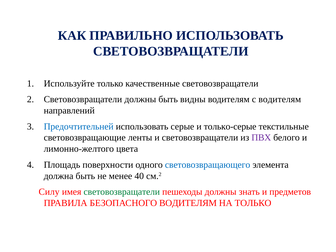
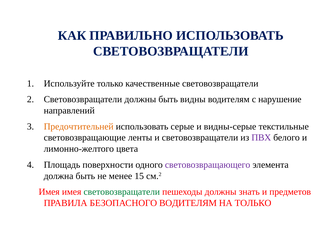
с водителям: водителям -> нарушение
Предочтительней colour: blue -> orange
только-серые: только-серые -> видны-серые
световозвращающего colour: blue -> purple
40: 40 -> 15
Силу at (49, 192): Силу -> Имея
